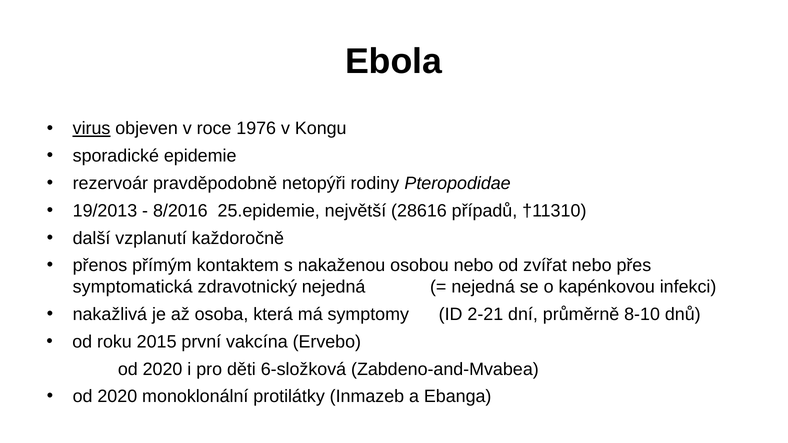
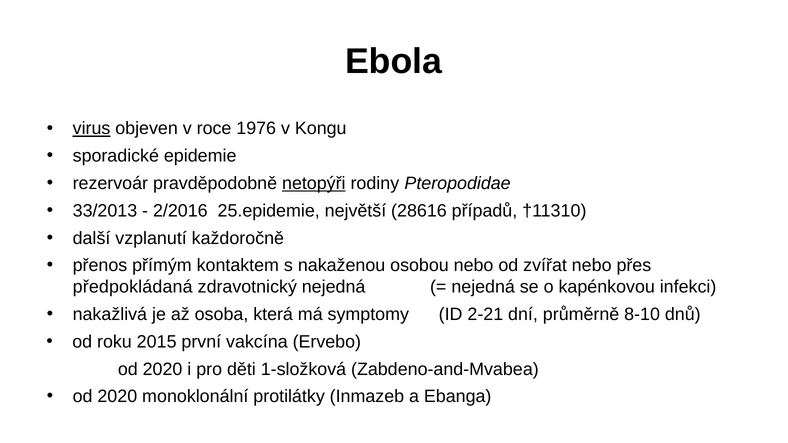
netopýři underline: none -> present
19/2013: 19/2013 -> 33/2013
8/2016: 8/2016 -> 2/2016
symptomatická: symptomatická -> předpokládaná
6-složková: 6-složková -> 1-složková
